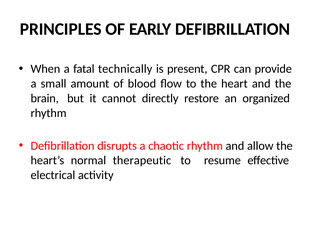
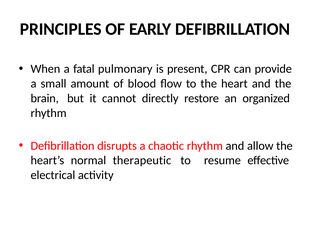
technically: technically -> pulmonary
